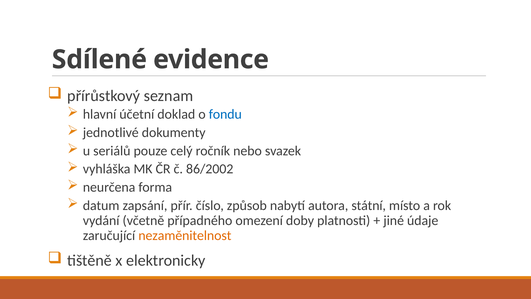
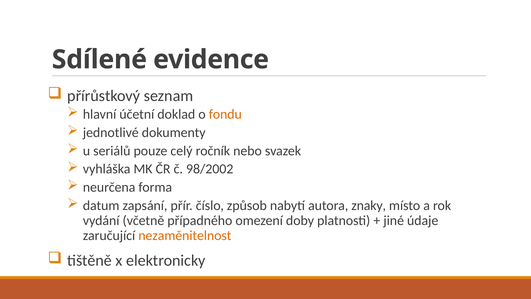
fondu colour: blue -> orange
86/2002: 86/2002 -> 98/2002
státní: státní -> znaky
